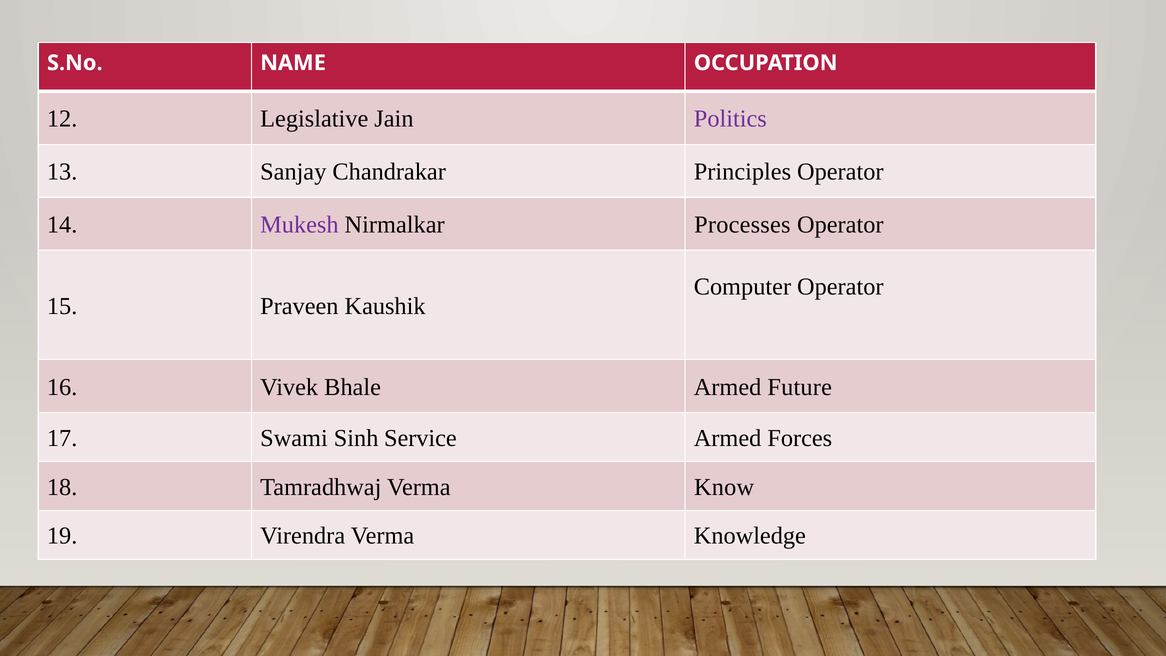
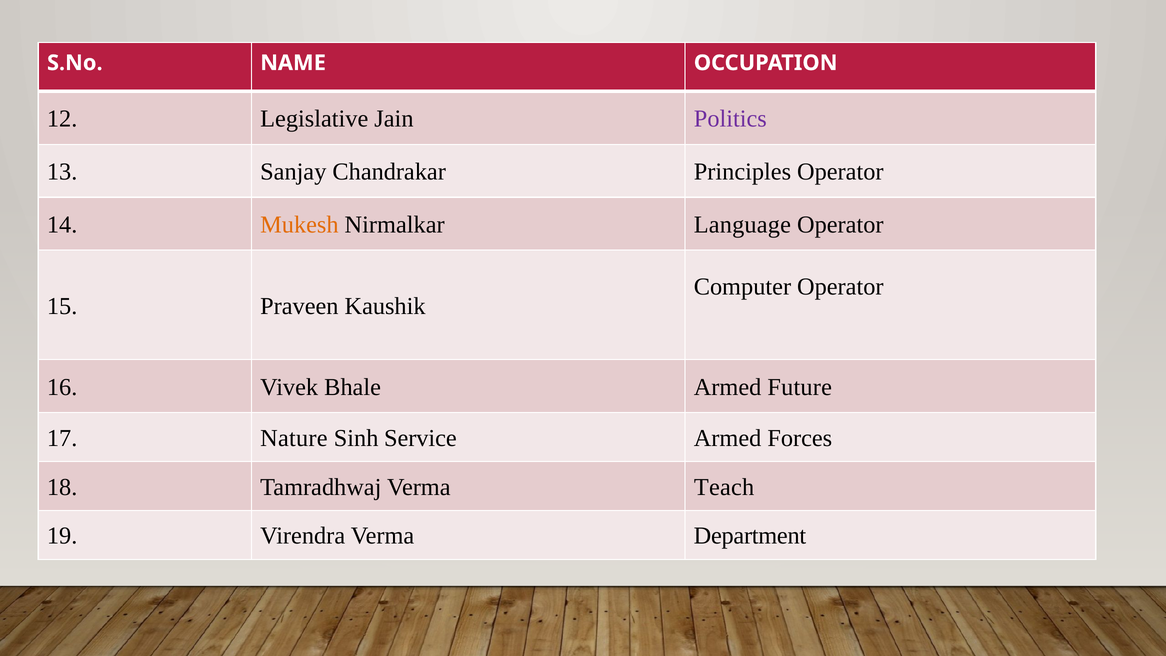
Mukesh colour: purple -> orange
Processes: Processes -> Language
Swami: Swami -> Nature
Know: Know -> Teach
Knowledge: Knowledge -> Department
